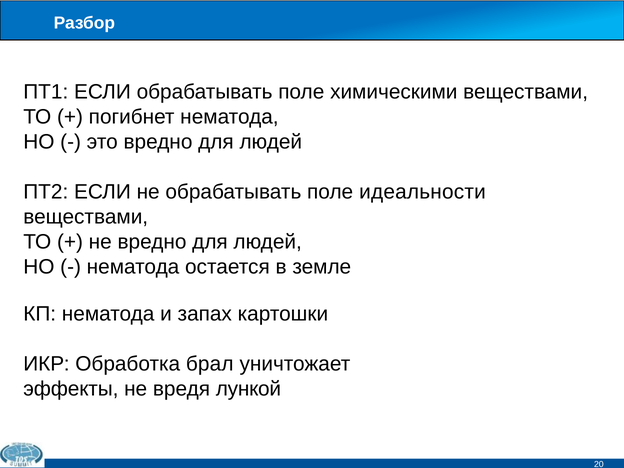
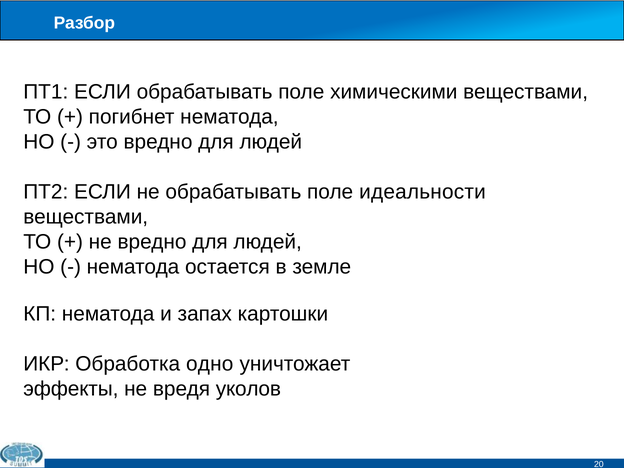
брал: брал -> одно
лункой: лункой -> уколов
